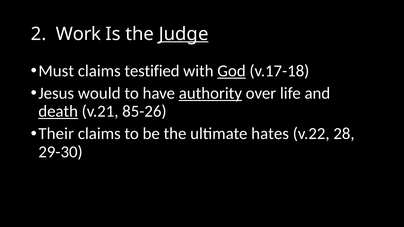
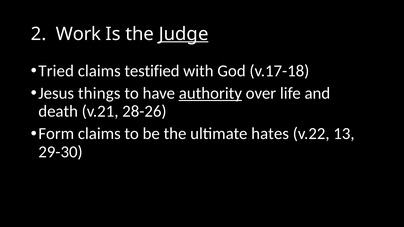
Must: Must -> Tried
God underline: present -> none
would: would -> things
death underline: present -> none
85-26: 85-26 -> 28-26
Their: Their -> Form
28: 28 -> 13
